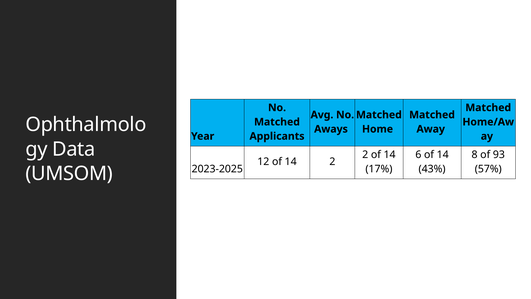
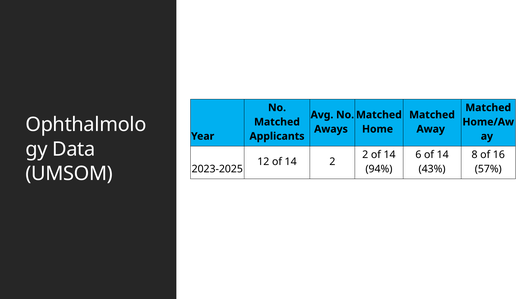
93: 93 -> 16
17%: 17% -> 94%
